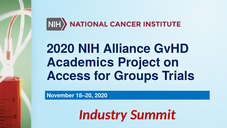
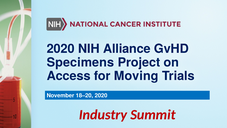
Academics: Academics -> Specimens
Groups: Groups -> Moving
